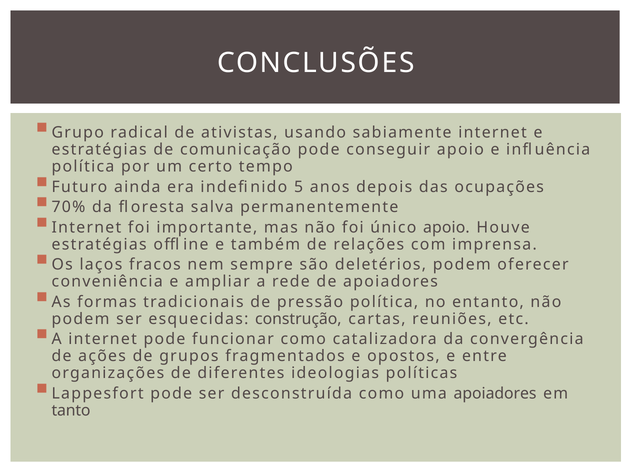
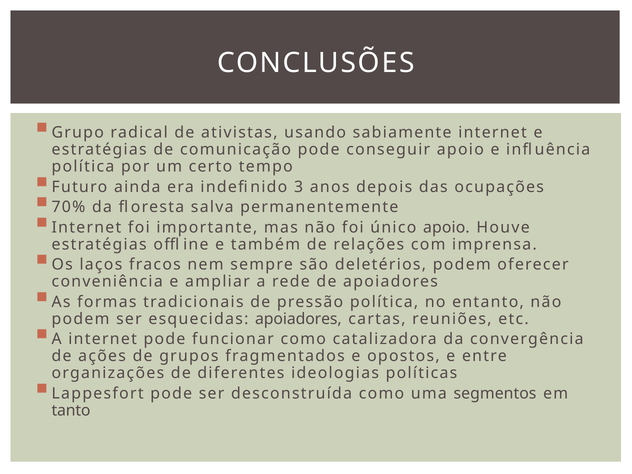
5: 5 -> 3
esquecidas construção: construção -> apoiadores
uma apoiadores: apoiadores -> segmentos
